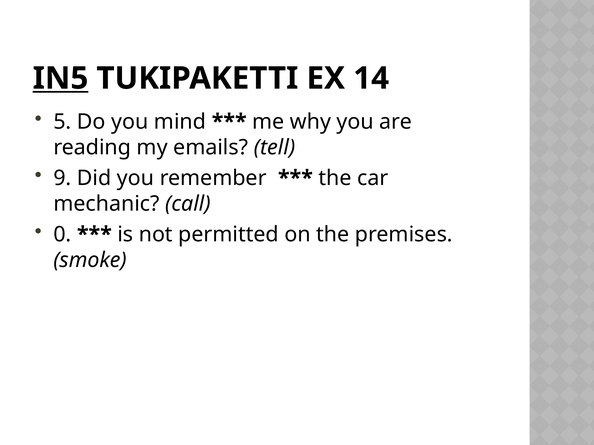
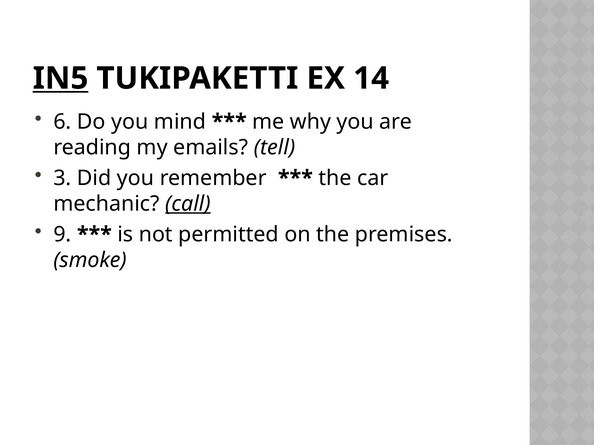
5: 5 -> 6
9: 9 -> 3
call underline: none -> present
0: 0 -> 9
